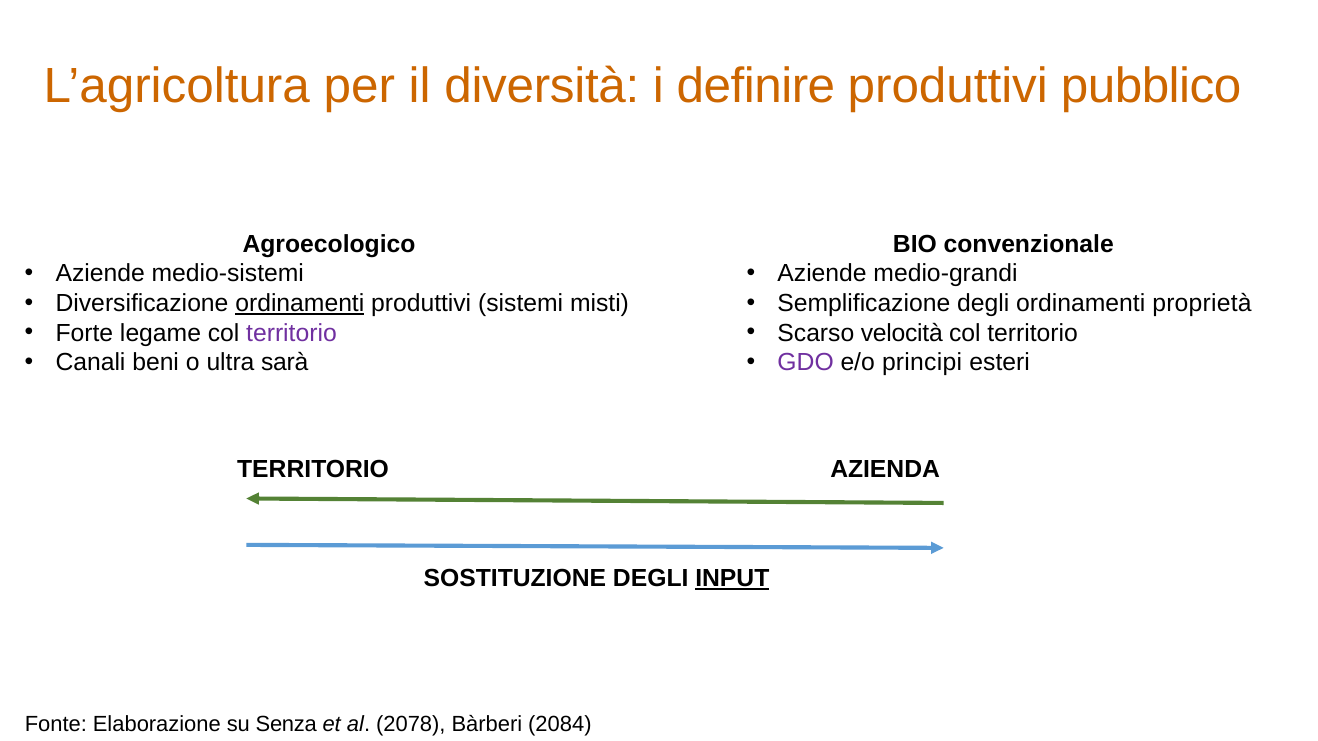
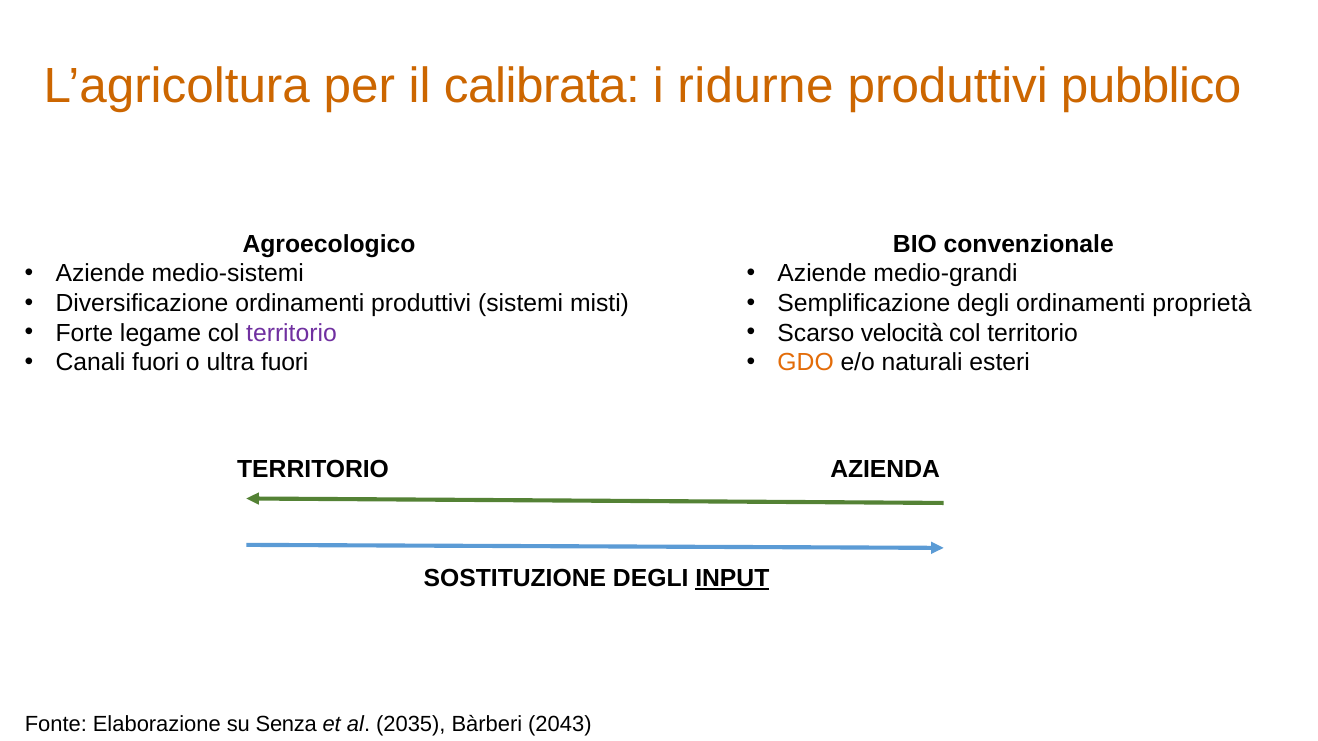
diversità: diversità -> calibrata
definire: definire -> ridurne
ordinamenti at (300, 303) underline: present -> none
Canali beni: beni -> fuori
ultra sarà: sarà -> fuori
GDO colour: purple -> orange
principi: principi -> naturali
2078: 2078 -> 2035
2084: 2084 -> 2043
